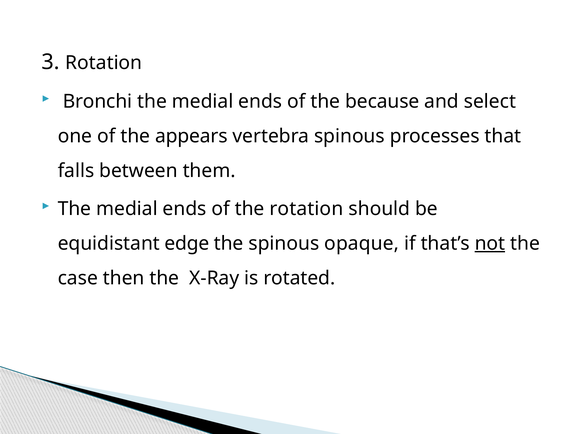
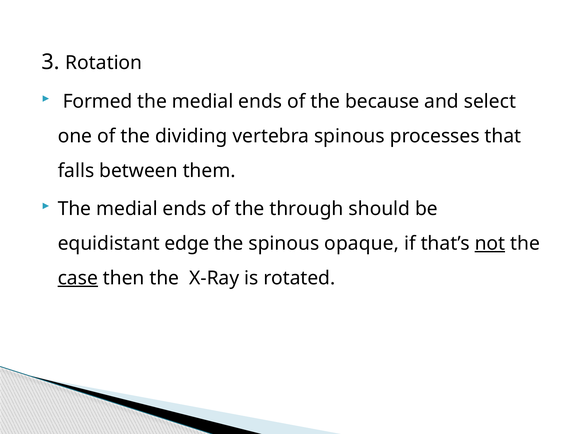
Bronchi: Bronchi -> Formed
appears: appears -> dividing
the rotation: rotation -> through
case underline: none -> present
